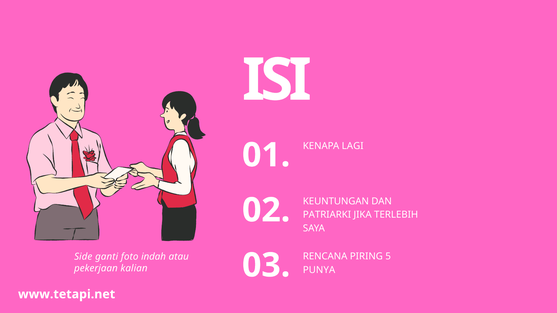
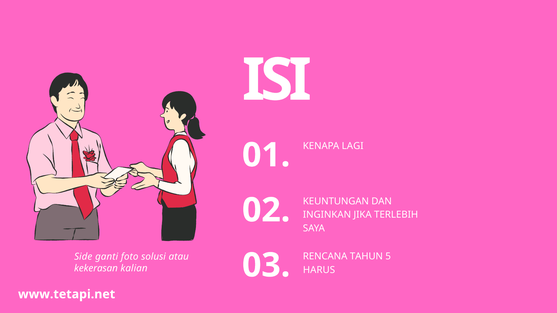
PATRIARKI: PATRIARKI -> INGINKAN
PIRING: PIRING -> TAHUN
indah: indah -> solusi
pekerjaan: pekerjaan -> kekerasan
PUNYA: PUNYA -> HARUS
